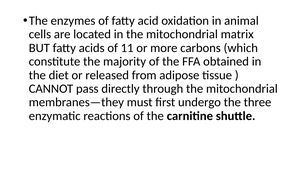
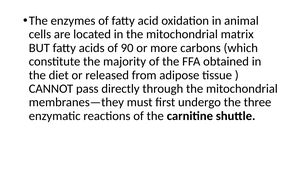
11: 11 -> 90
